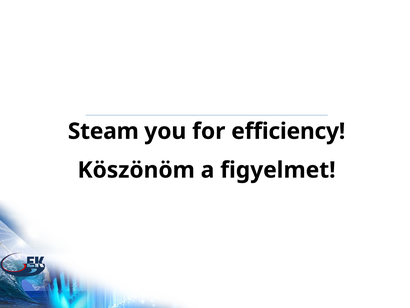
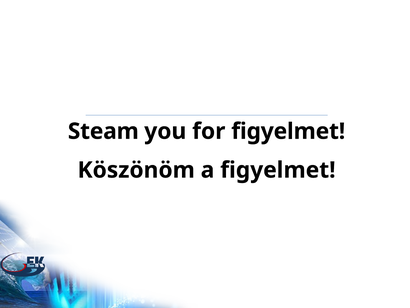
for efficiency: efficiency -> figyelmet
